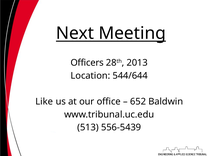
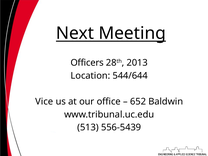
Like: Like -> Vice
